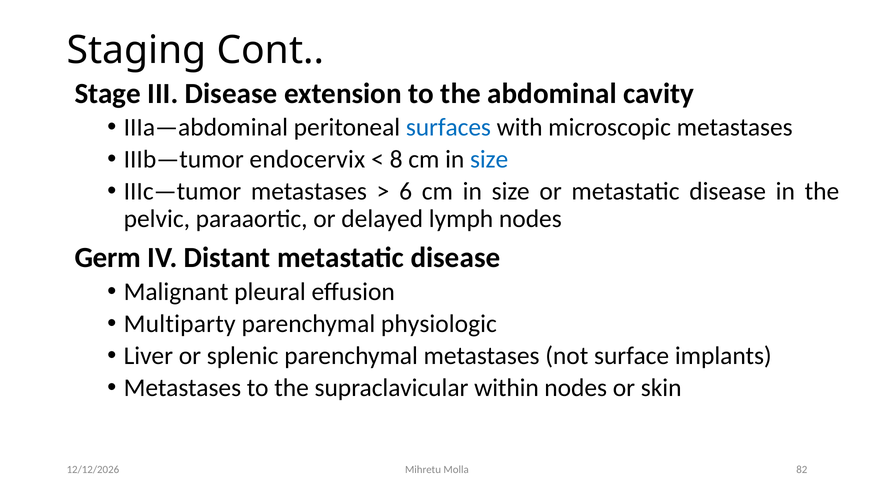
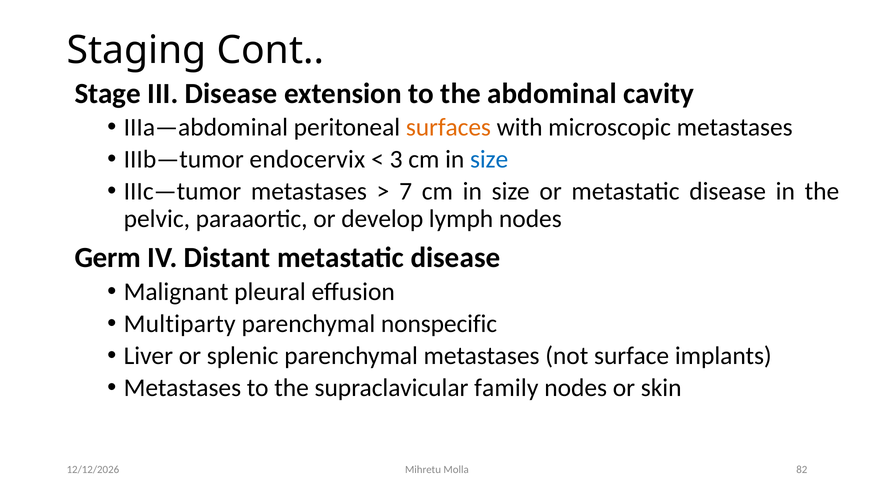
surfaces colour: blue -> orange
8: 8 -> 3
6: 6 -> 7
delayed: delayed -> develop
physiologic: physiologic -> nonspecific
within: within -> family
